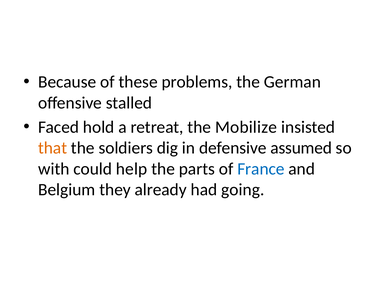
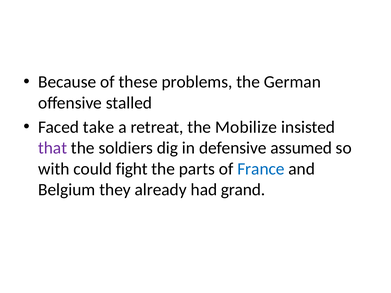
hold: hold -> take
that colour: orange -> purple
help: help -> fight
going: going -> grand
